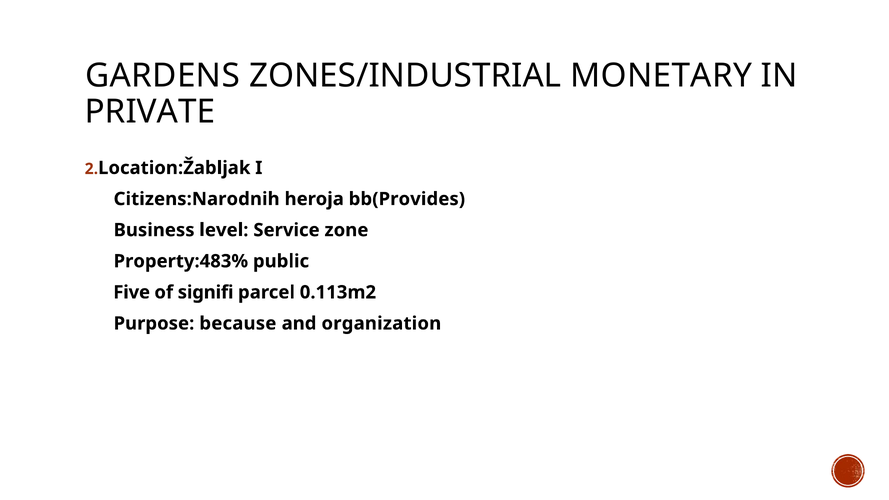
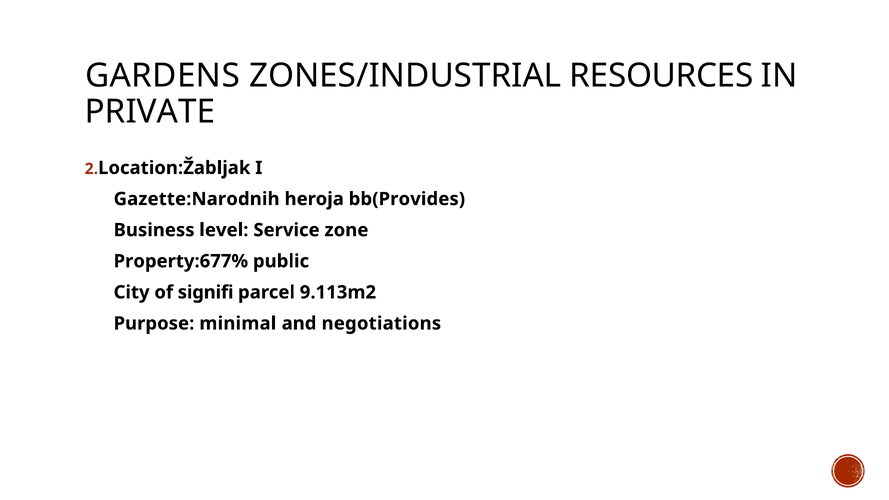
MONETARY: MONETARY -> RESOURCES
Citizens:Narodnih: Citizens:Narodnih -> Gazette:Narodnih
Property:483%: Property:483% -> Property:677%
Five: Five -> City
0.113m2: 0.113m2 -> 9.113m2
because: because -> minimal
organization: organization -> negotiations
